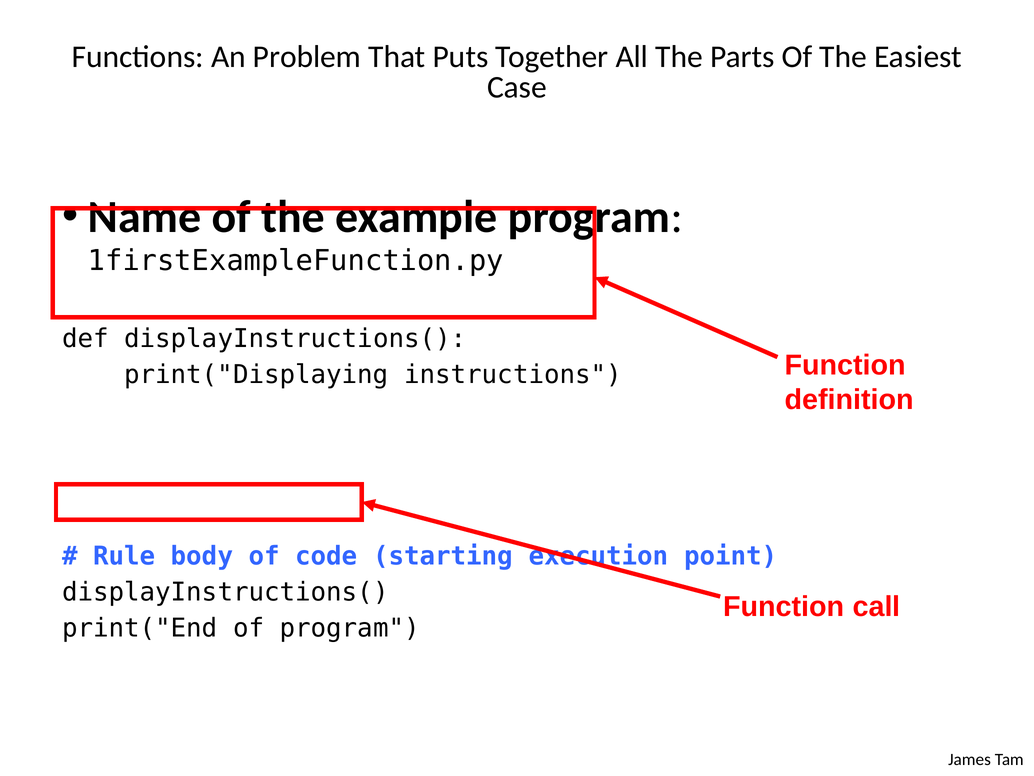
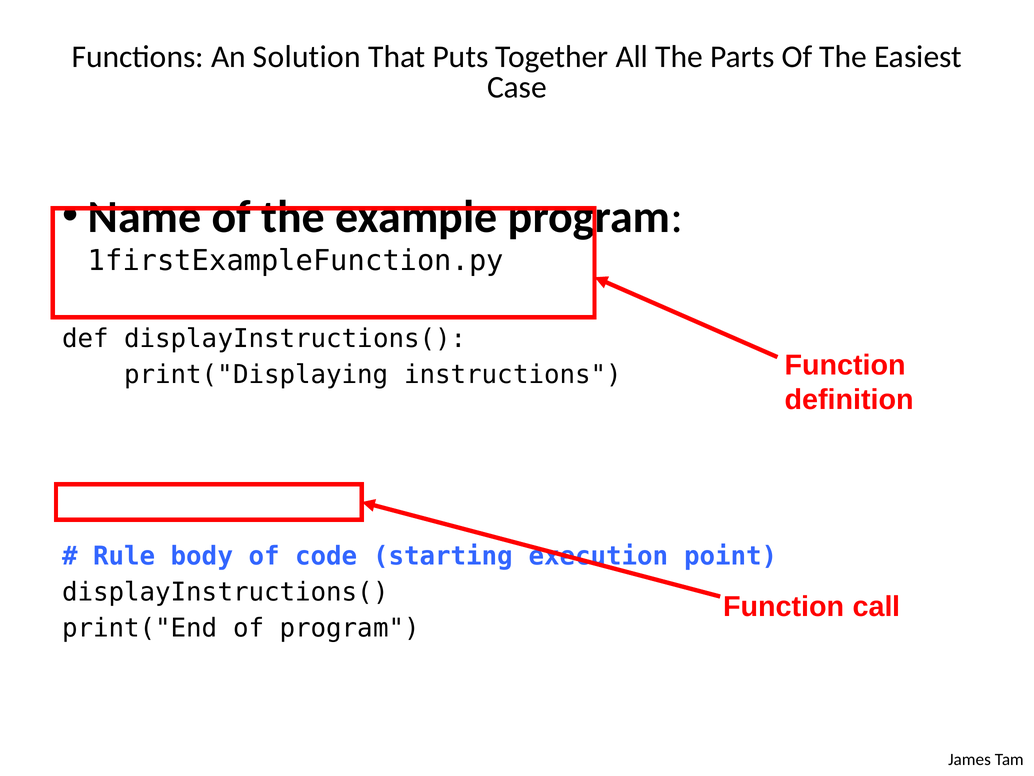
Problem: Problem -> Solution
